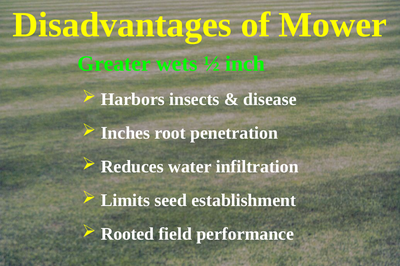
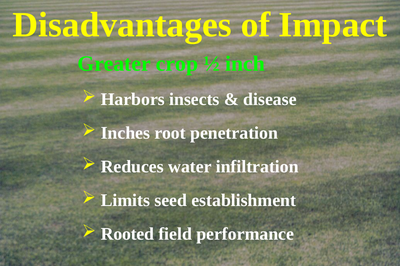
Mower: Mower -> Impact
wets: wets -> crop
